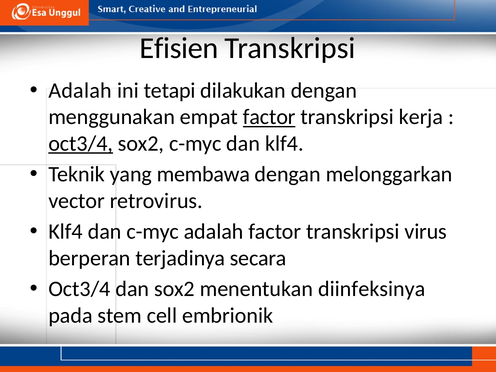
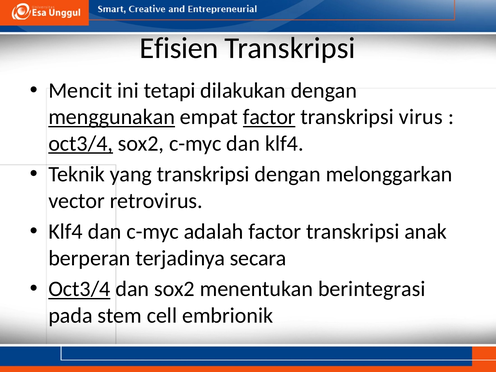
Adalah at (80, 91): Adalah -> Mencit
menggunakan underline: none -> present
kerja: kerja -> virus
yang membawa: membawa -> transkripsi
virus: virus -> anak
Oct3/4 at (79, 289) underline: none -> present
diinfeksinya: diinfeksinya -> berintegrasi
